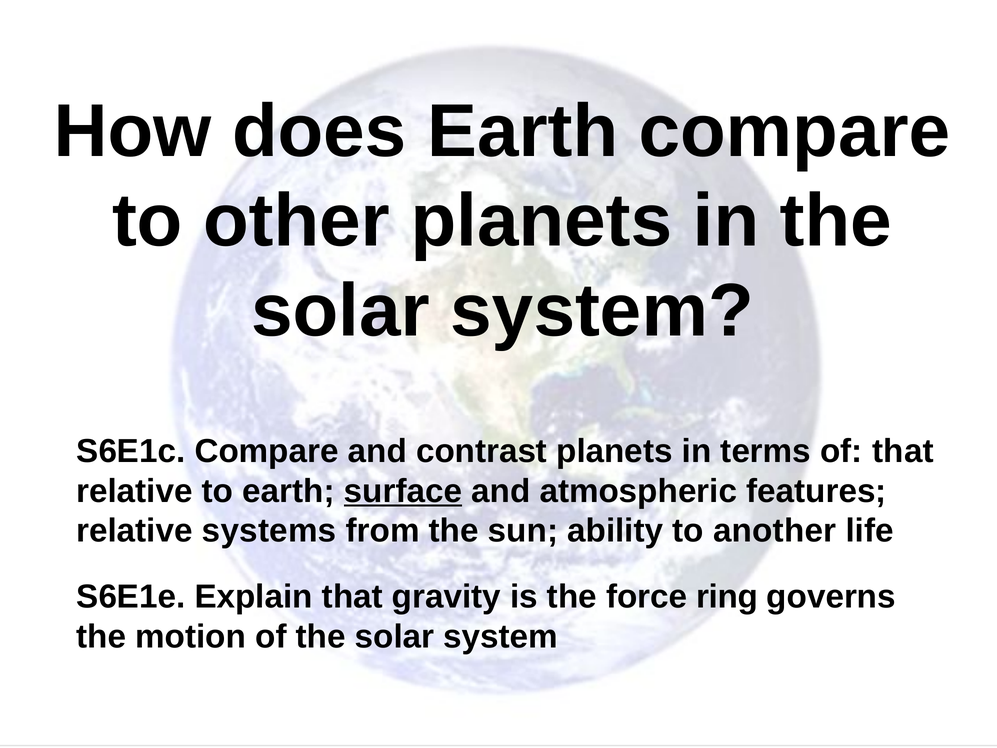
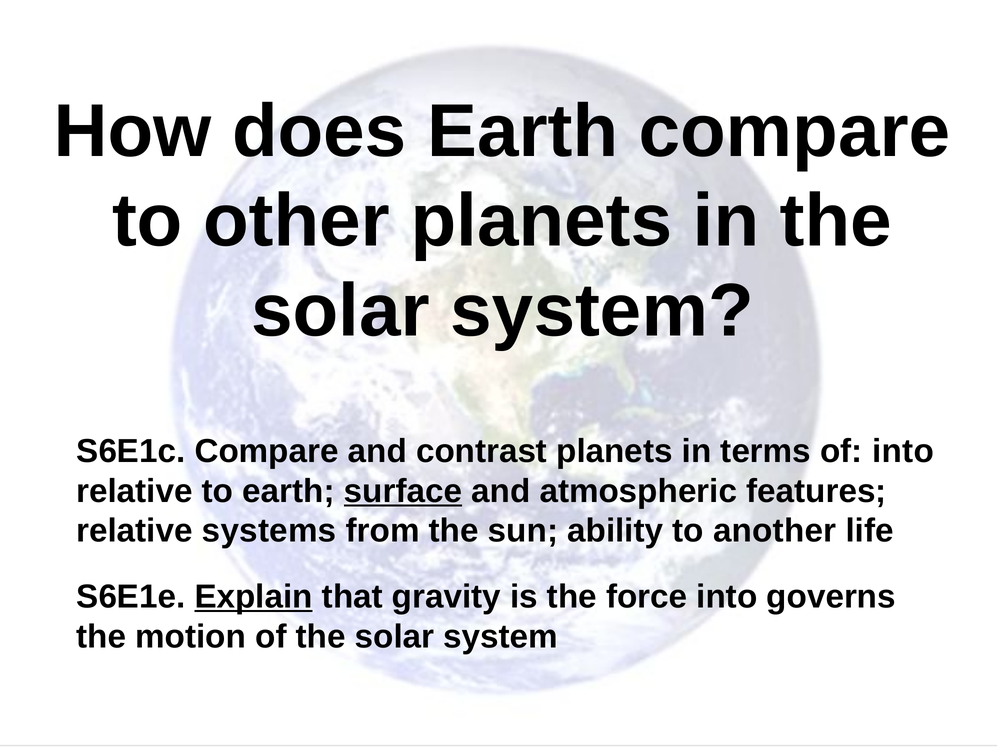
of that: that -> into
Explain underline: none -> present
force ring: ring -> into
